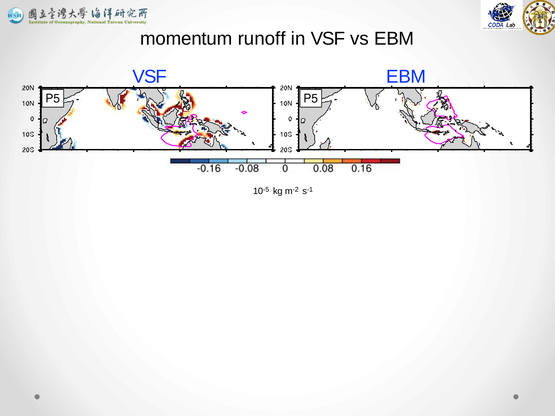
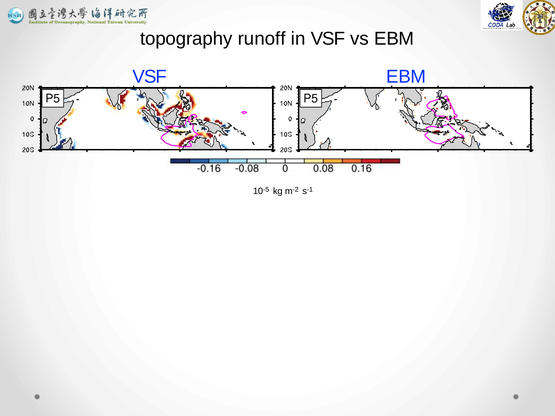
momentum: momentum -> topography
